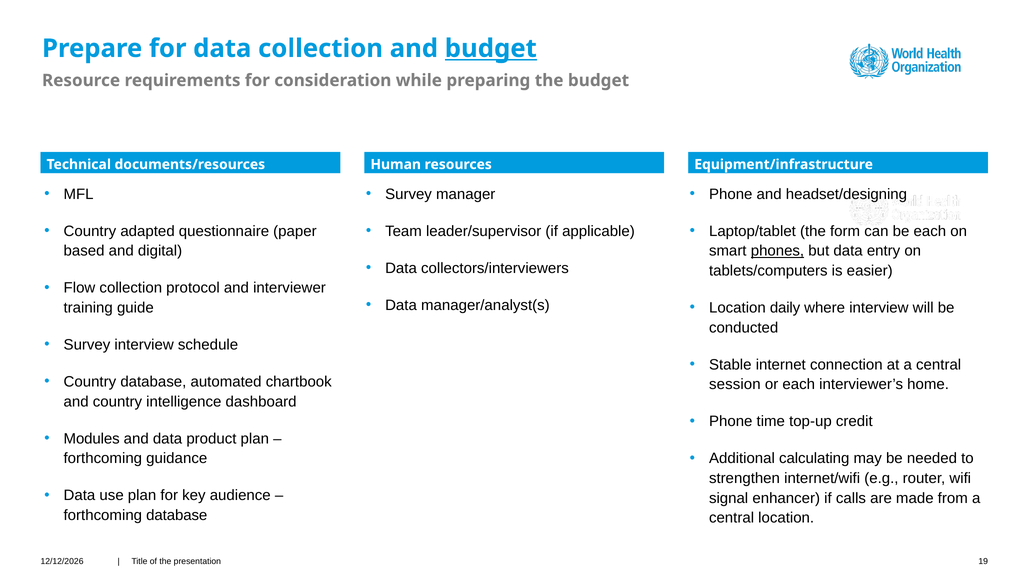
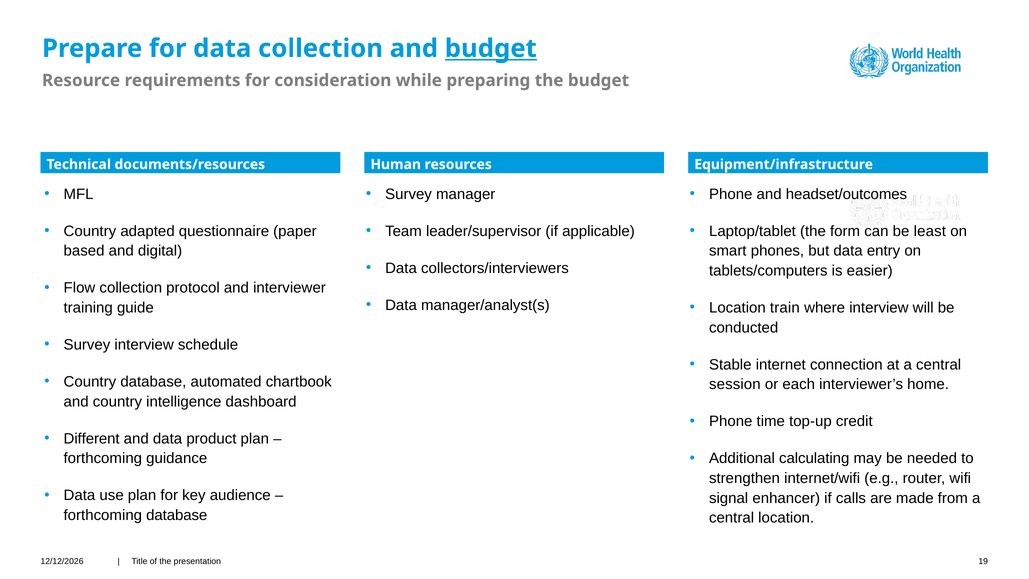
headset/designing: headset/designing -> headset/outcomes
be each: each -> least
phones underline: present -> none
daily: daily -> train
Modules: Modules -> Different
